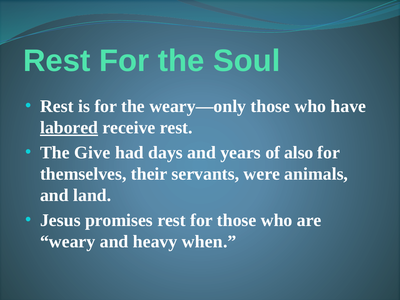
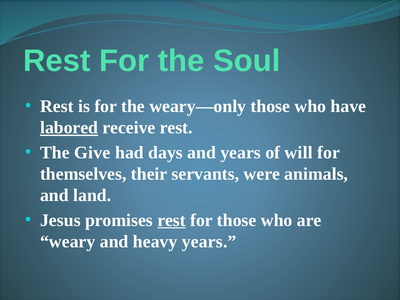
also: also -> will
rest at (172, 220) underline: none -> present
heavy when: when -> years
